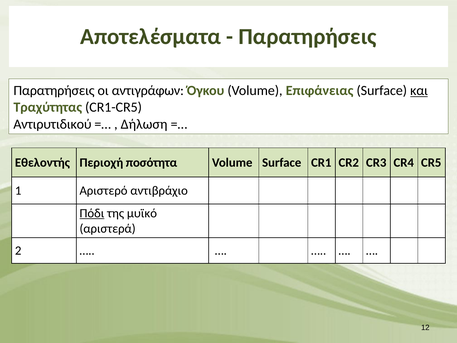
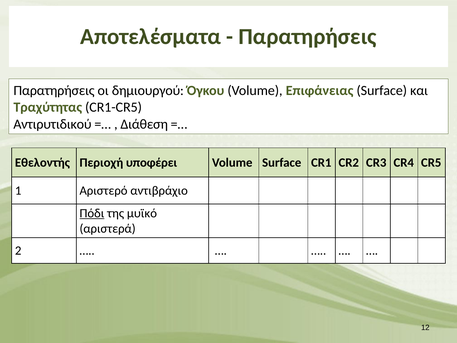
αντιγράφων: αντιγράφων -> δημιουργού
και underline: present -> none
Δήλωση: Δήλωση -> Διάθεση
ποσότητα: ποσότητα -> υποφέρει
